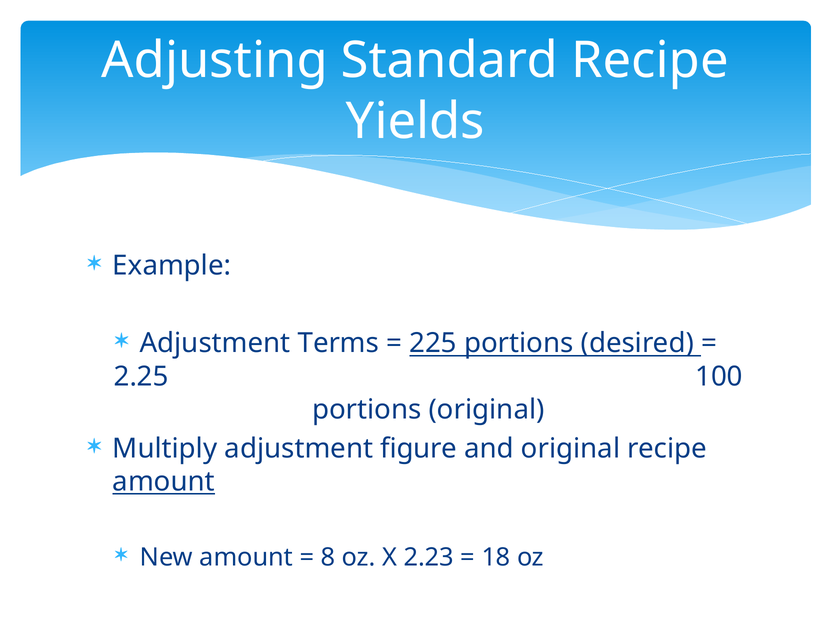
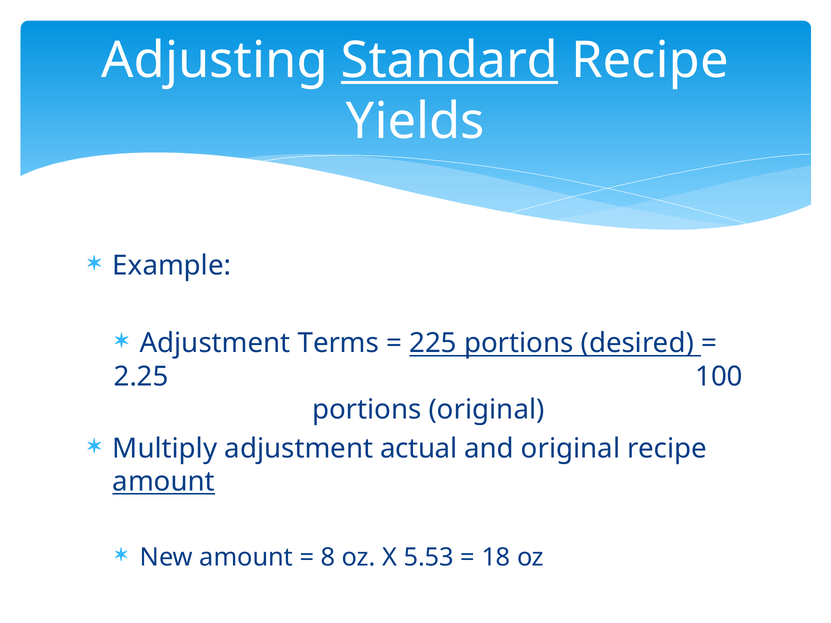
Standard underline: none -> present
figure: figure -> actual
2.23: 2.23 -> 5.53
